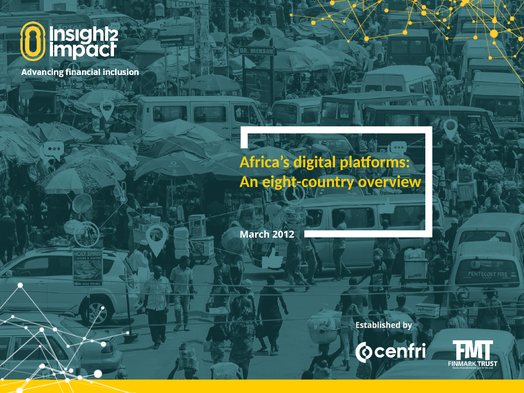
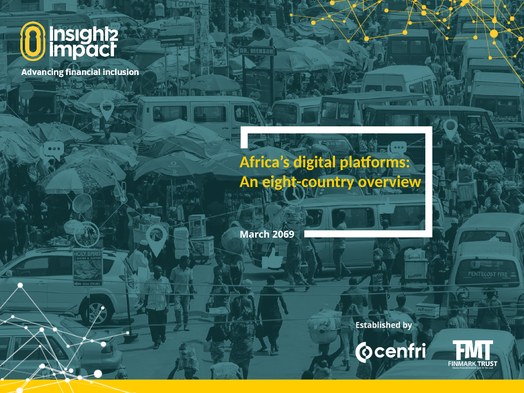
2012: 2012 -> 2069
